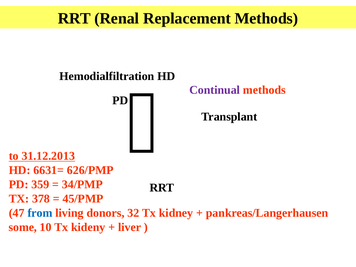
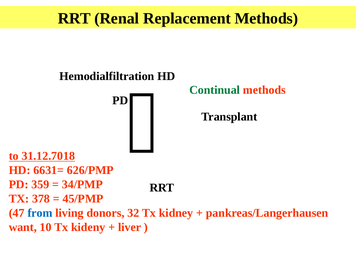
Continual colour: purple -> green
31.12.2013: 31.12.2013 -> 31.12.7018
some: some -> want
